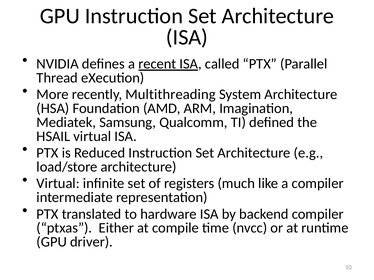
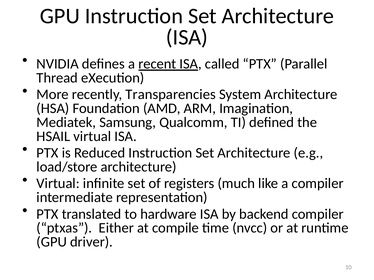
Multithreading: Multithreading -> Transparencies
